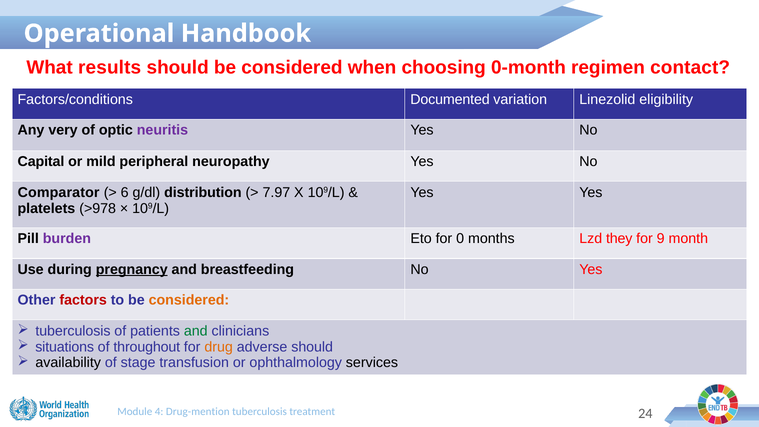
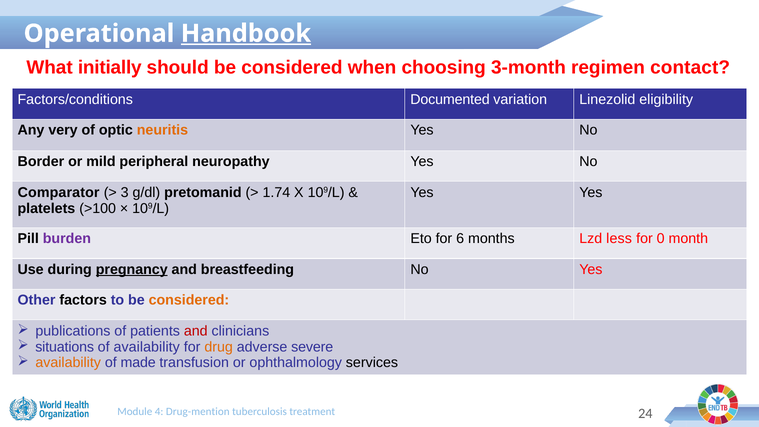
Handbook underline: none -> present
results: results -> initially
0-month: 0-month -> 3-month
neuritis colour: purple -> orange
Capital: Capital -> Border
6: 6 -> 3
distribution: distribution -> pretomanid
7.97: 7.97 -> 1.74
>978: >978 -> >100
0: 0 -> 6
they: they -> less
9: 9 -> 0
factors colour: red -> black
tuberculosis at (73, 331): tuberculosis -> publications
and at (196, 331) colour: green -> red
of throughout: throughout -> availability
adverse should: should -> severe
availability at (68, 363) colour: black -> orange
stage: stage -> made
